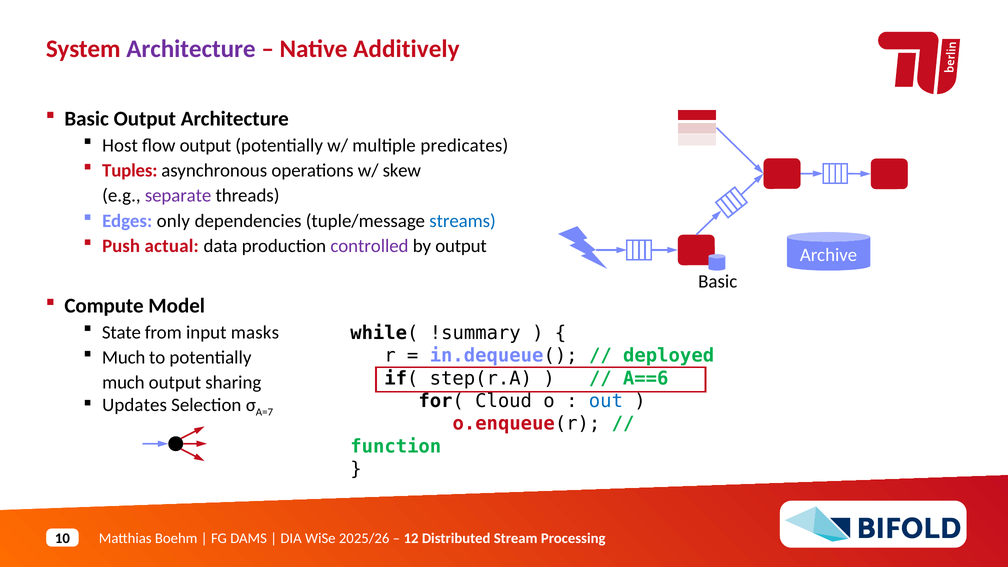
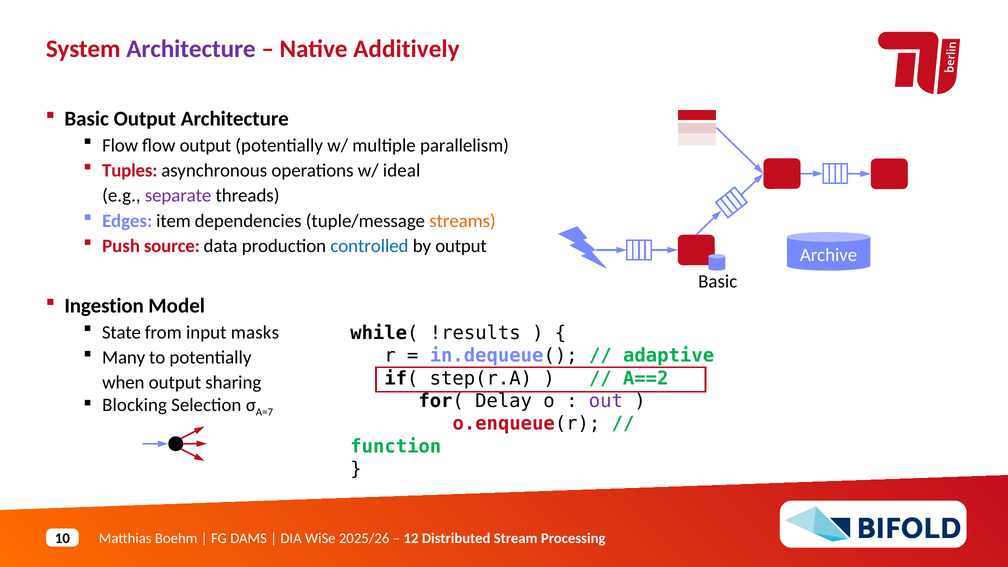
Host at (120, 145): Host -> Flow
predicates: predicates -> parallelism
skew: skew -> ideal
only: only -> item
streams colour: blue -> orange
actual: actual -> source
controlled colour: purple -> blue
Compute: Compute -> Ingestion
!summary: !summary -> !results
deployed: deployed -> adaptive
Much at (124, 358): Much -> Many
A==6: A==6 -> A==2
much at (123, 383): much -> when
Cloud: Cloud -> Delay
out colour: blue -> purple
Updates: Updates -> Blocking
